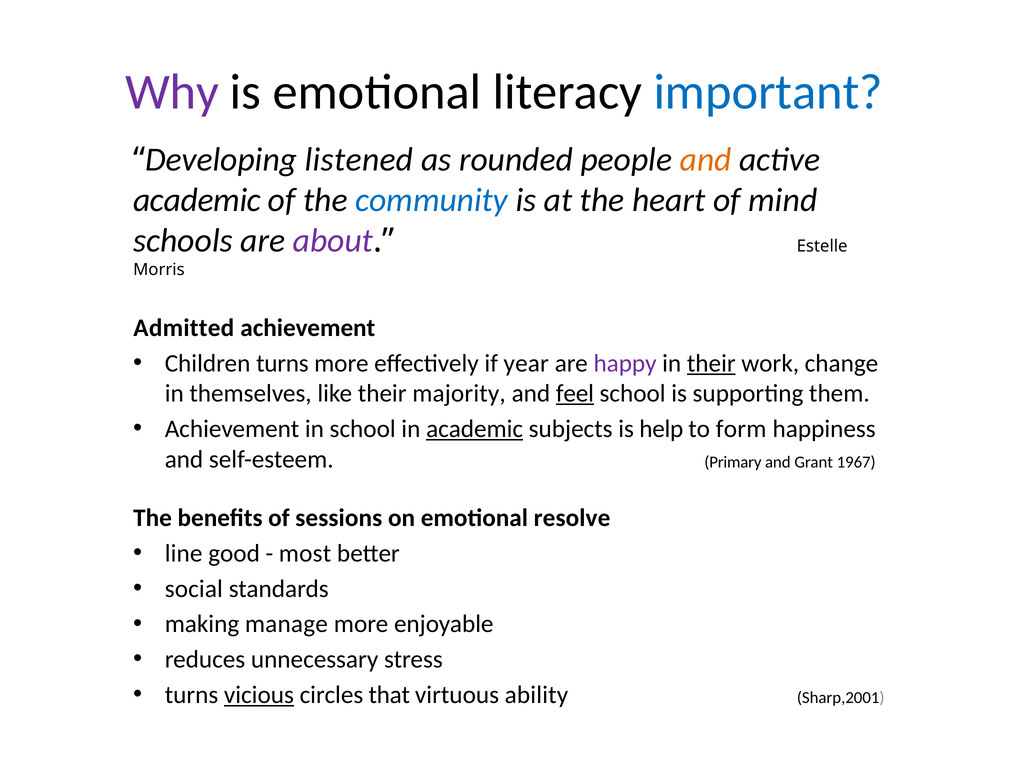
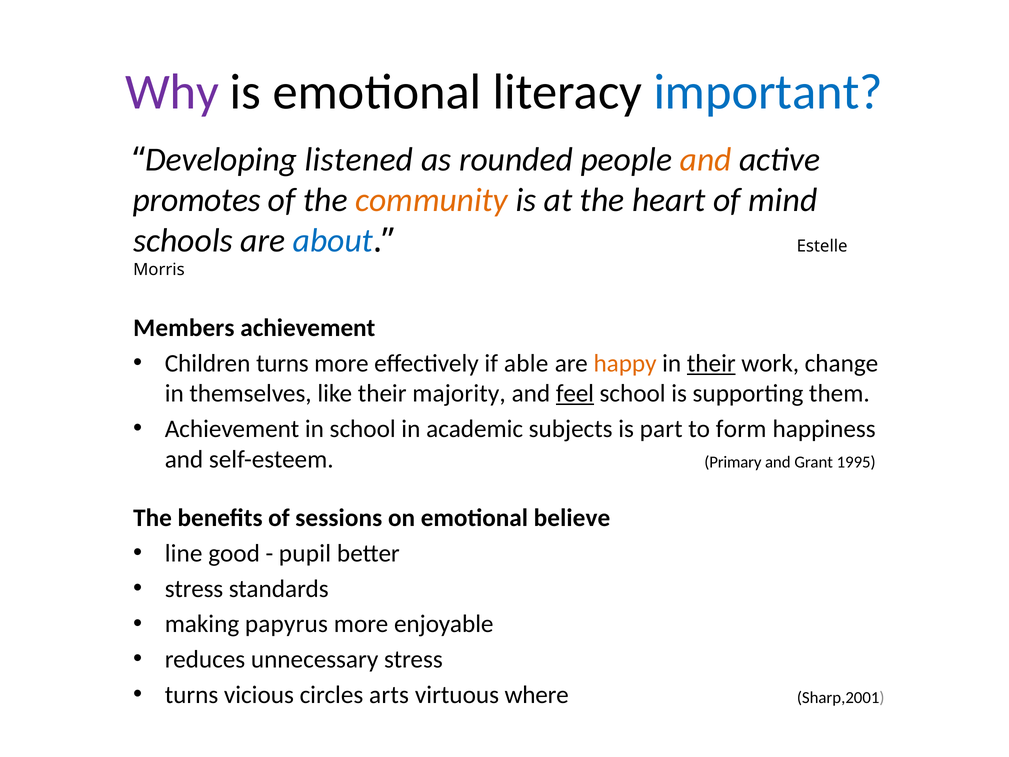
academic at (197, 200): academic -> promotes
community colour: blue -> orange
about colour: purple -> blue
Admitted: Admitted -> Members
year: year -> able
happy colour: purple -> orange
academic at (475, 429) underline: present -> none
help: help -> part
1967: 1967 -> 1995
resolve: resolve -> believe
most: most -> pupil
social at (194, 589): social -> stress
manage: manage -> papyrus
vicious underline: present -> none
that: that -> arts
ability: ability -> where
